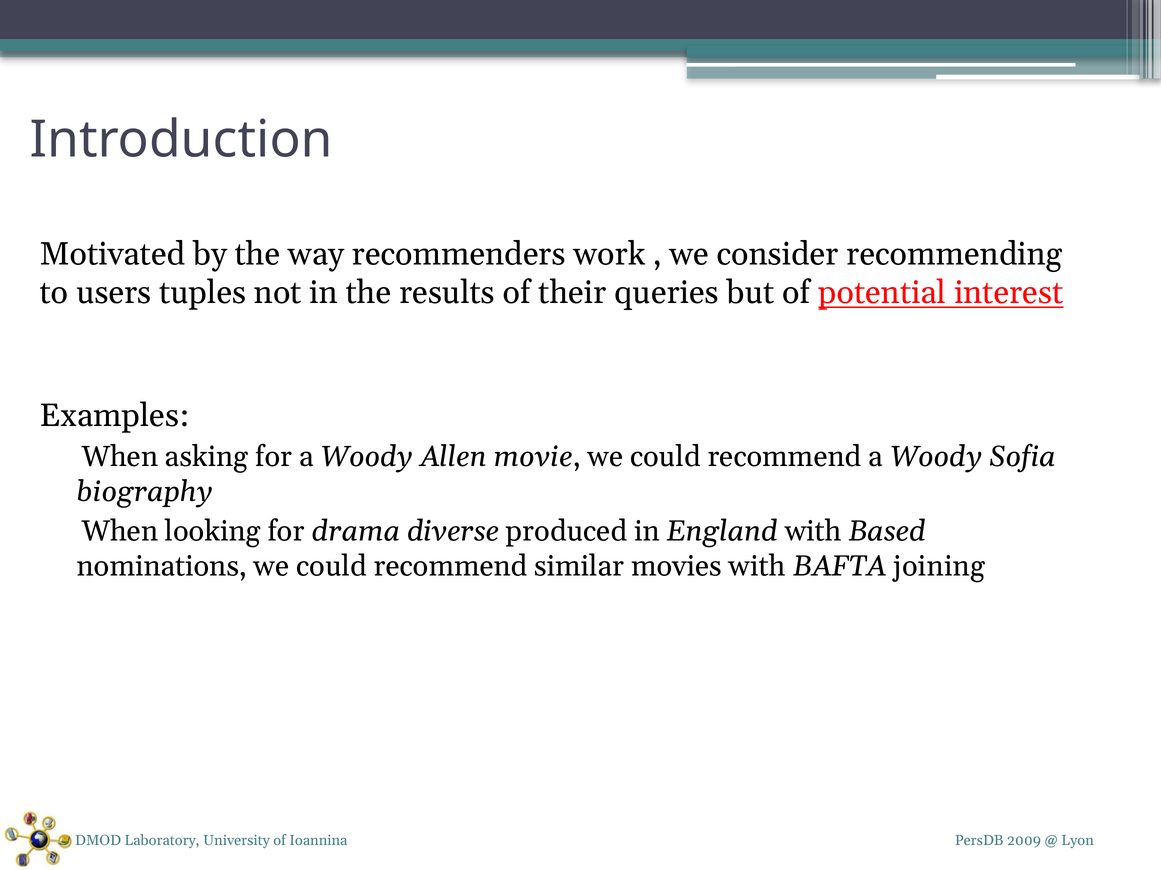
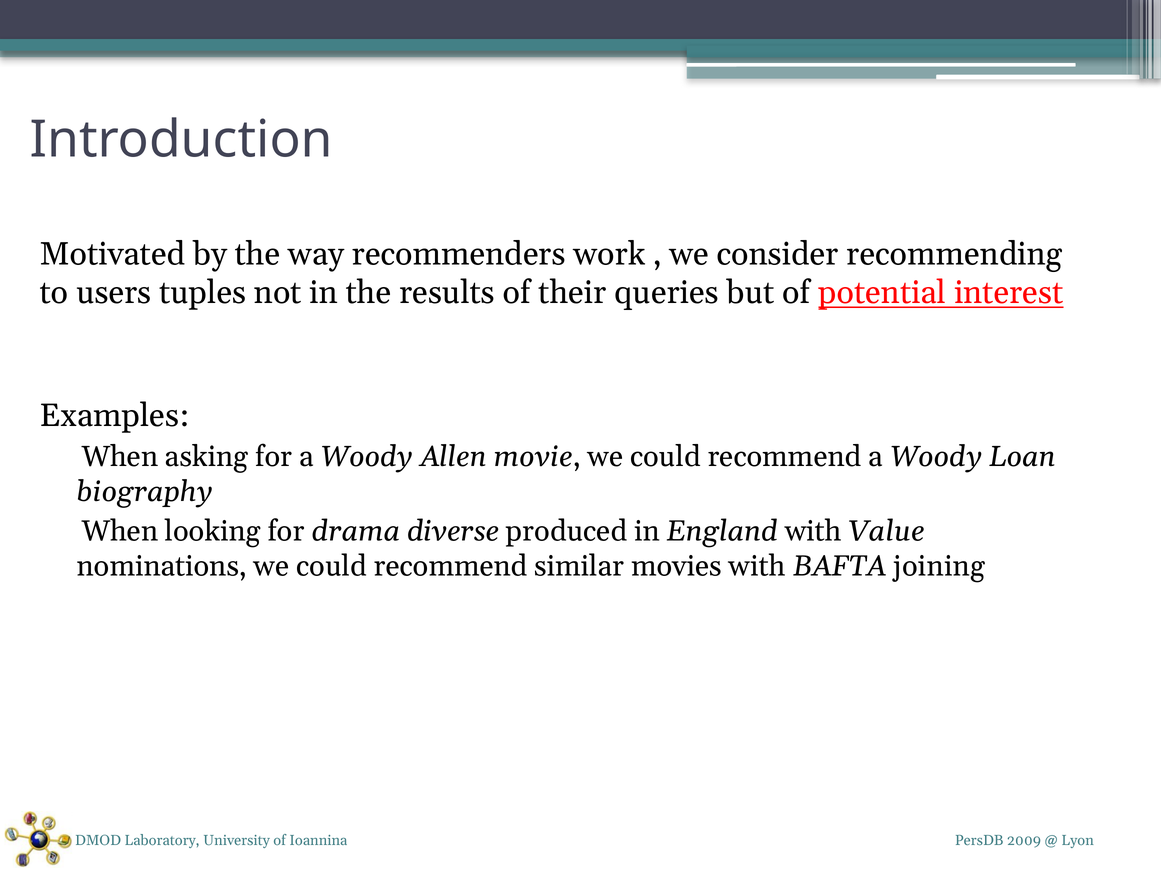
Sofia: Sofia -> Loan
Based: Based -> Value
